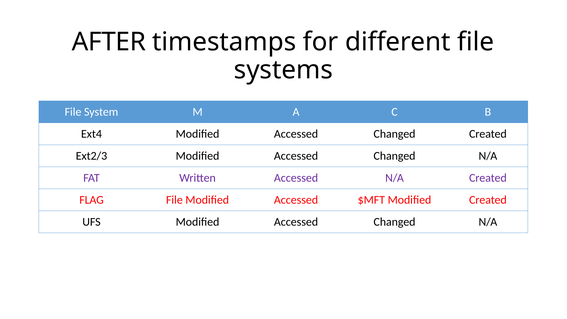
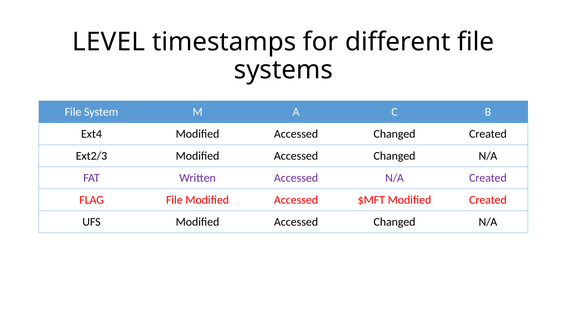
AFTER: AFTER -> LEVEL
